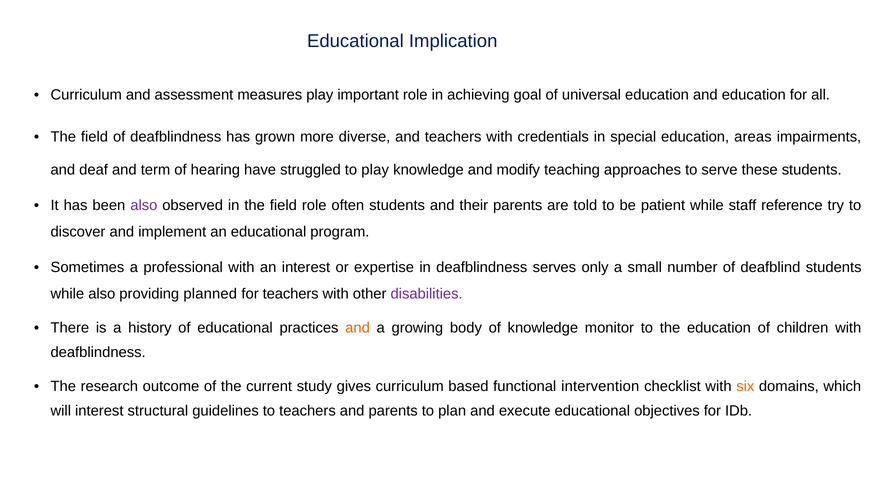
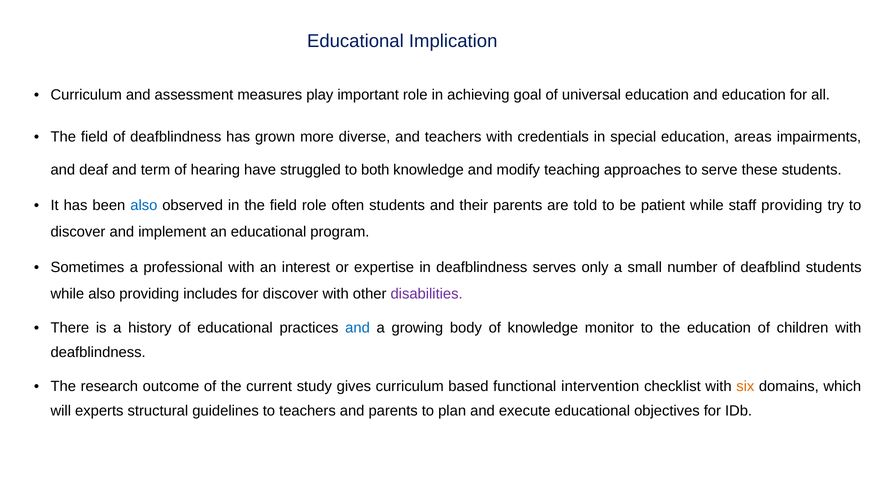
to play: play -> both
also at (144, 205) colour: purple -> blue
staff reference: reference -> providing
planned: planned -> includes
for teachers: teachers -> discover
and at (358, 327) colour: orange -> blue
will interest: interest -> experts
